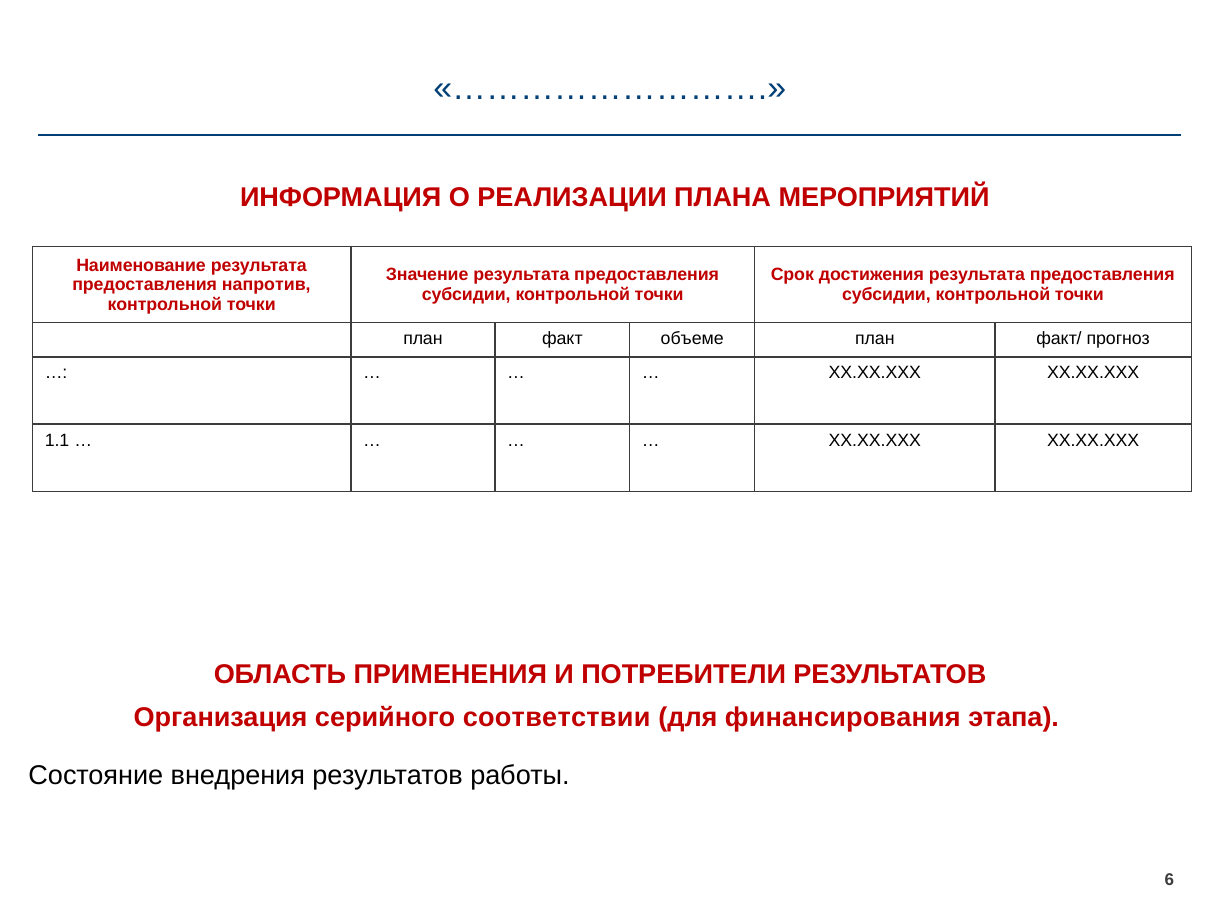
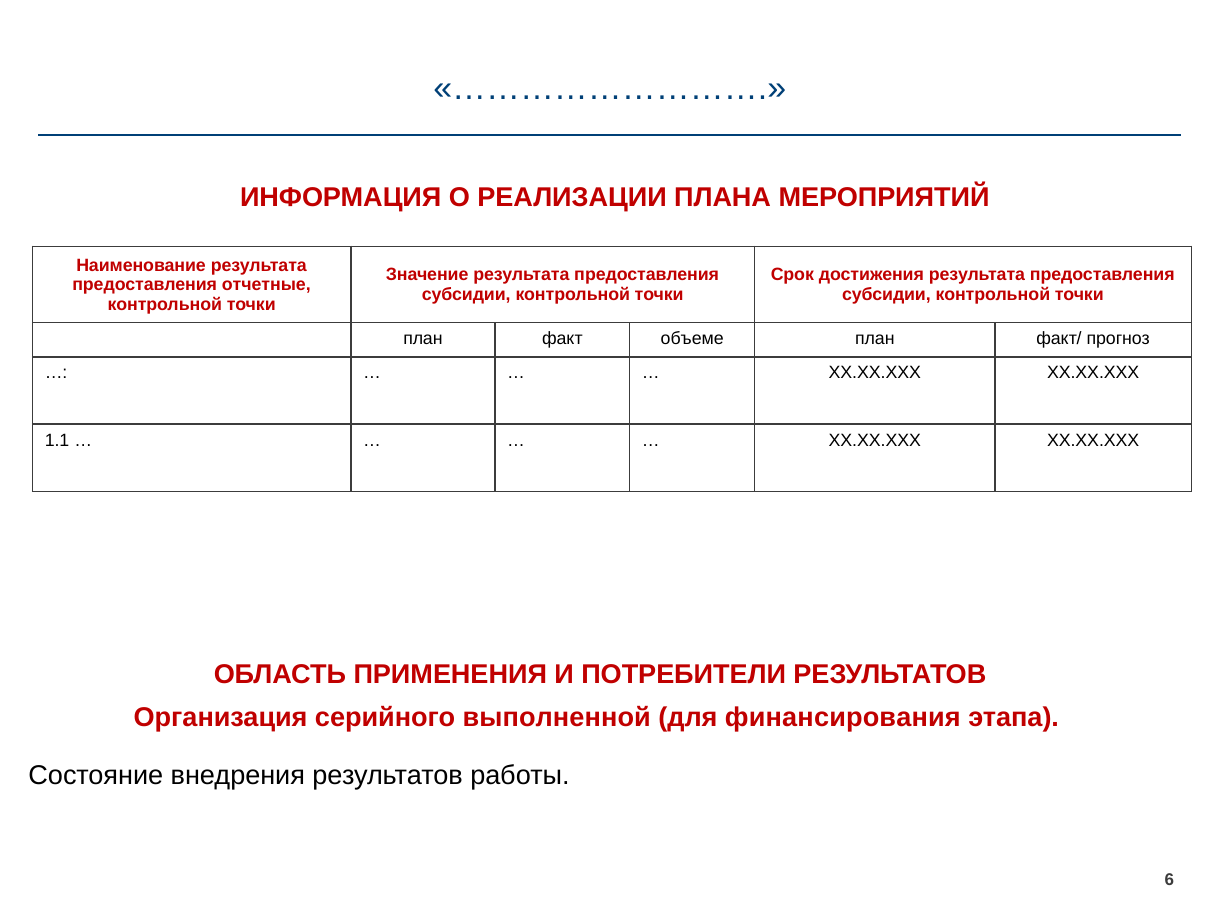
напротив: напротив -> отчетные
соответствии: соответствии -> выполненной
